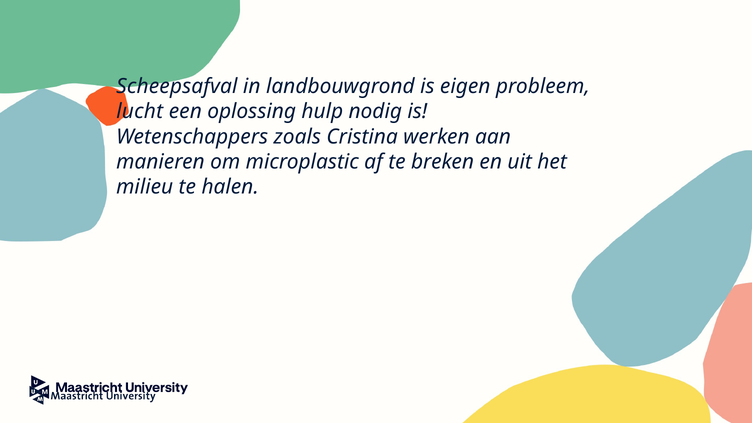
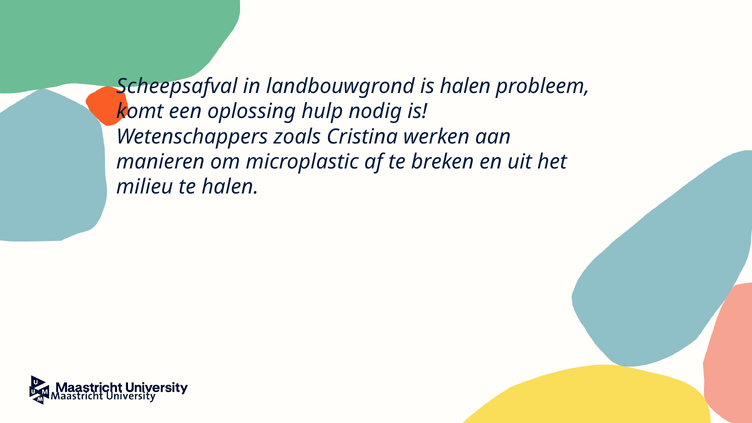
is eigen: eigen -> halen
lucht: lucht -> komt
